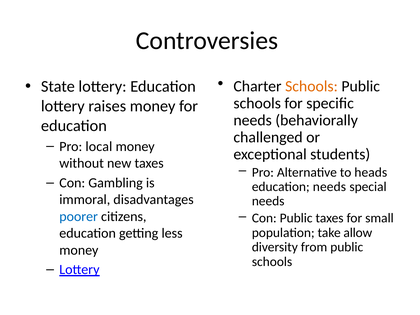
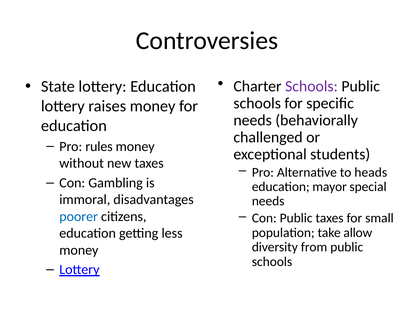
Schools at (311, 86) colour: orange -> purple
local: local -> rules
education needs: needs -> mayor
